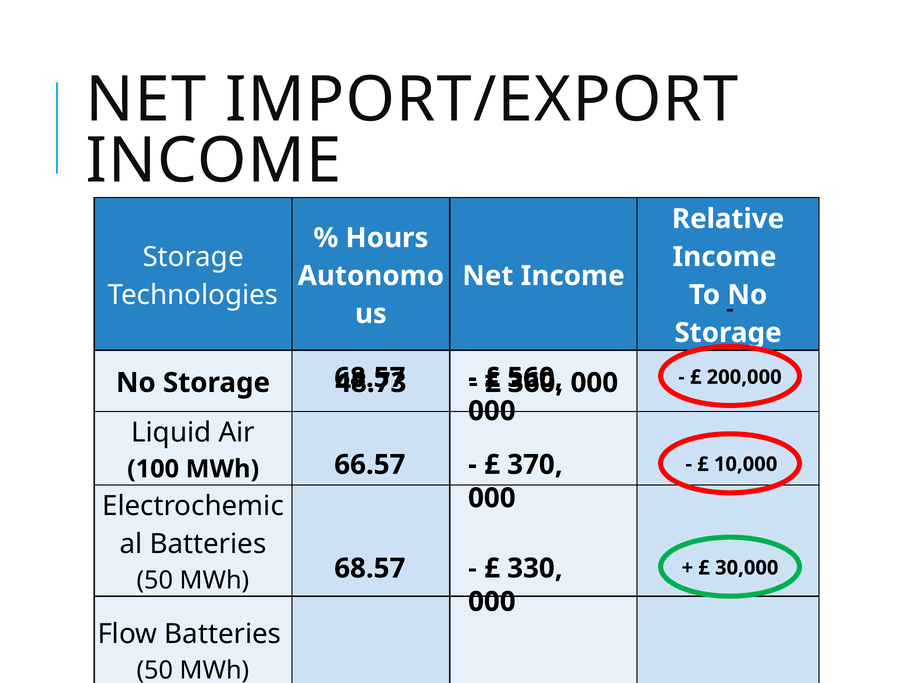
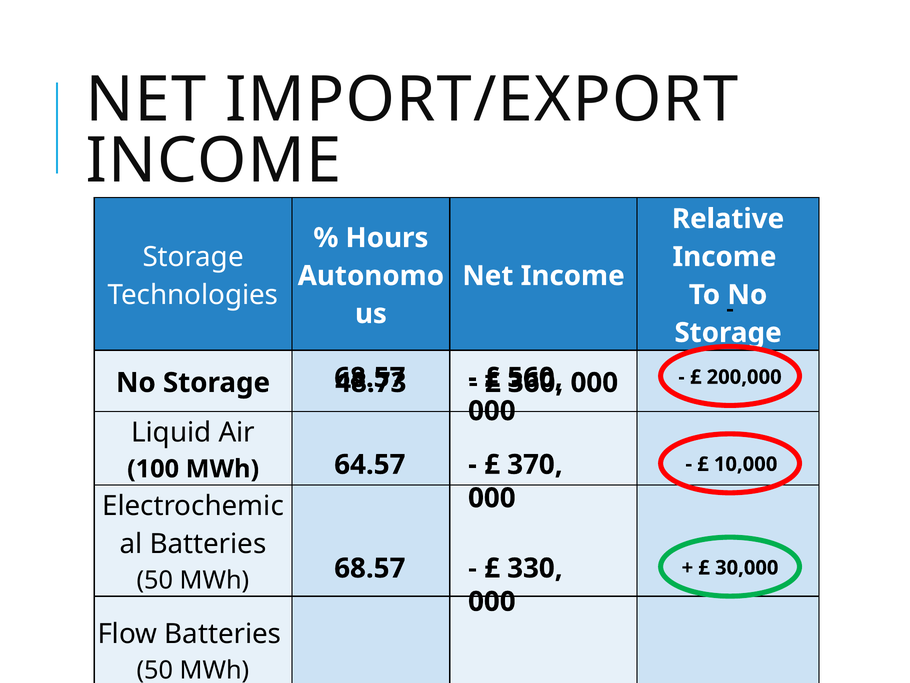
66.57: 66.57 -> 64.57
